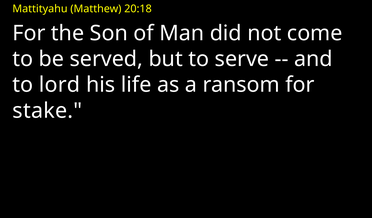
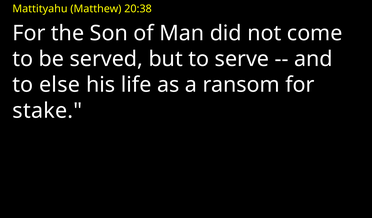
20:18: 20:18 -> 20:38
lord: lord -> else
